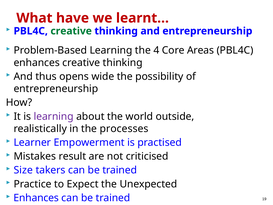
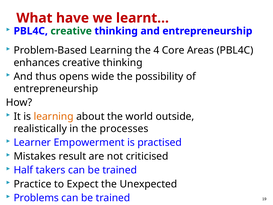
learning at (54, 116) colour: purple -> orange
Size: Size -> Half
Enhances at (36, 198): Enhances -> Problems
